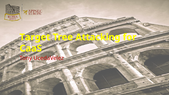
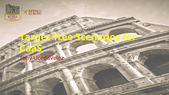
Attacking: Attacking -> Scenarios
